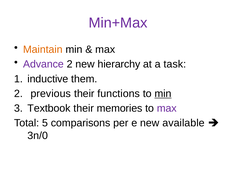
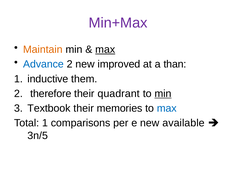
max at (105, 50) underline: none -> present
Advance colour: purple -> blue
hierarchy: hierarchy -> improved
task: task -> than
previous: previous -> therefore
functions: functions -> quadrant
max at (167, 108) colour: purple -> blue
Total 5: 5 -> 1
3n/0: 3n/0 -> 3n/5
